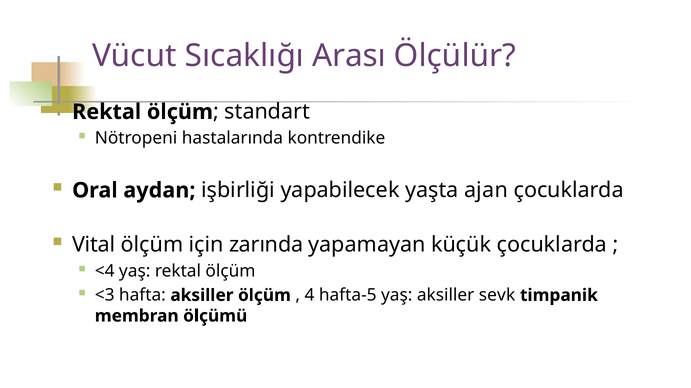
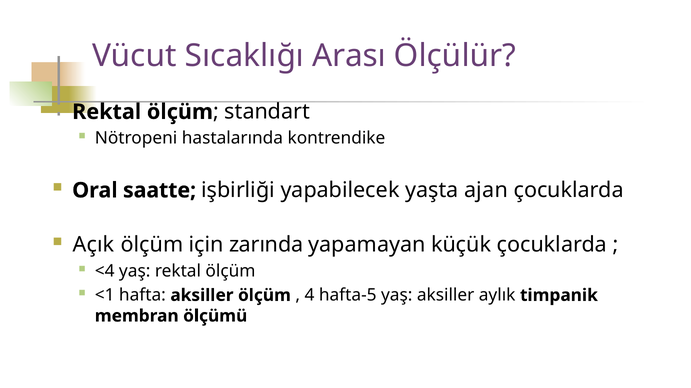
aydan: aydan -> saatte
Vital: Vital -> Açık
<3: <3 -> <1
sevk: sevk -> aylık
